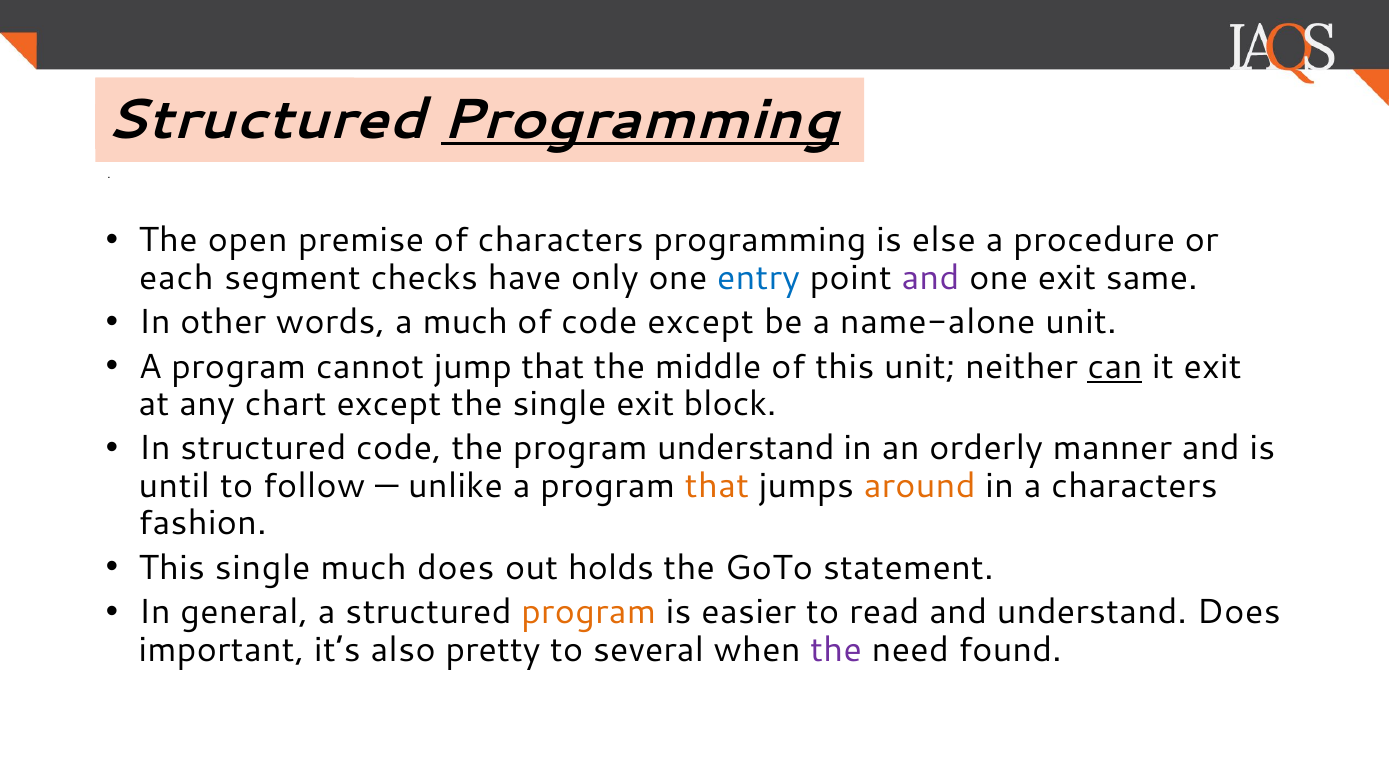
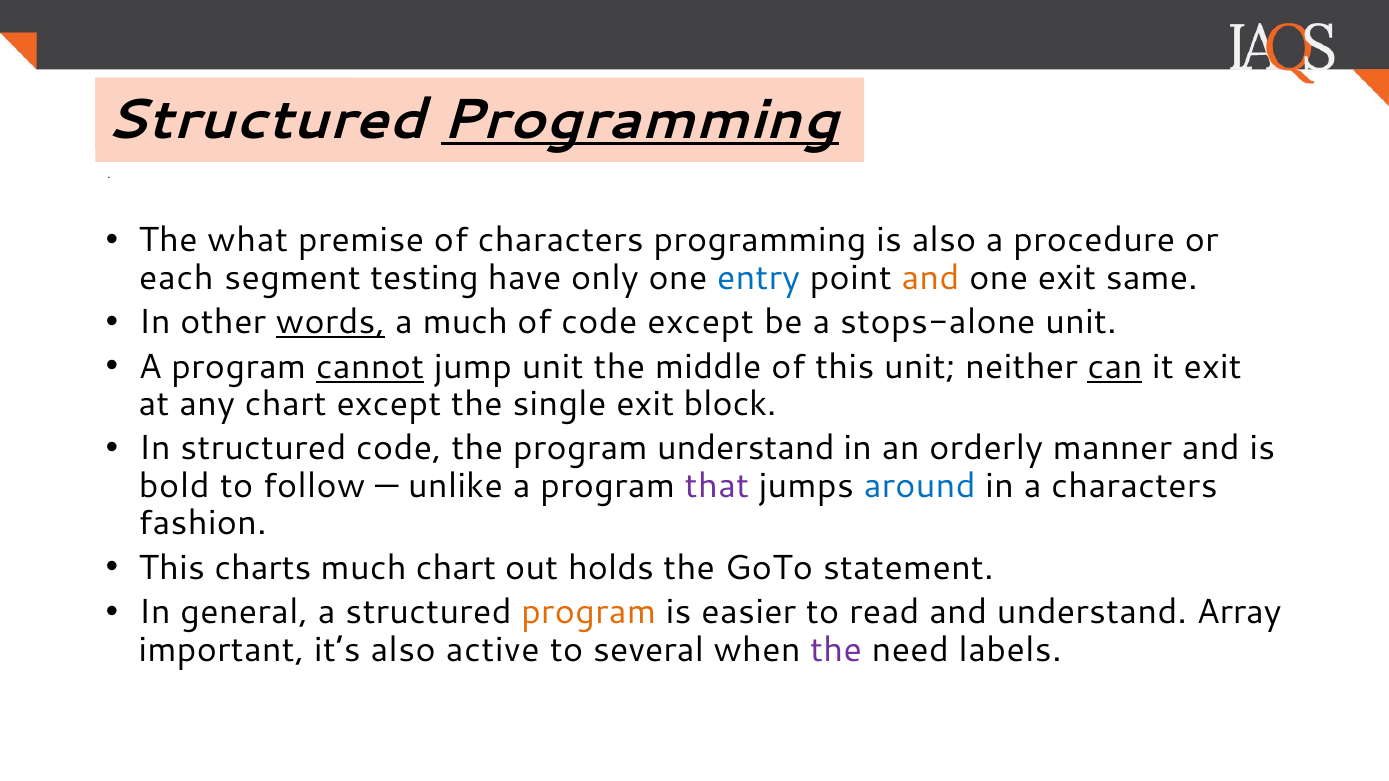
open: open -> what
is else: else -> also
checks: checks -> testing
and at (930, 278) colour: purple -> orange
words underline: none -> present
name-alone: name-alone -> stops-alone
cannot underline: none -> present
jump that: that -> unit
until: until -> bold
that at (717, 486) colour: orange -> purple
around colour: orange -> blue
This single: single -> charts
much does: does -> chart
understand Does: Does -> Array
pretty: pretty -> active
found: found -> labels
